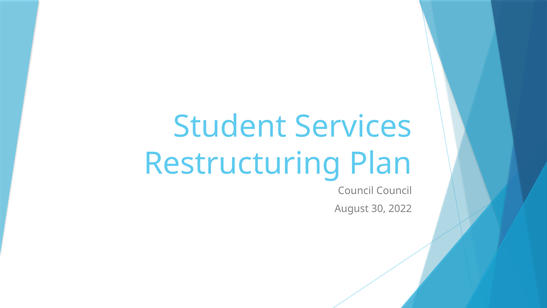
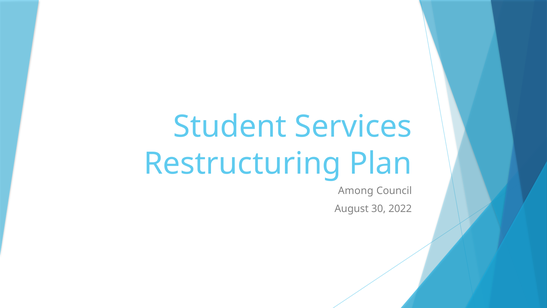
Council at (356, 191): Council -> Among
